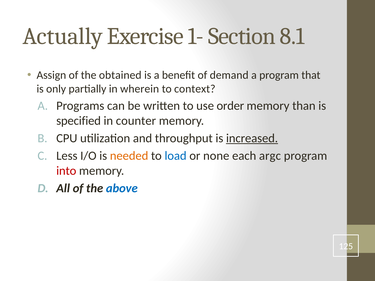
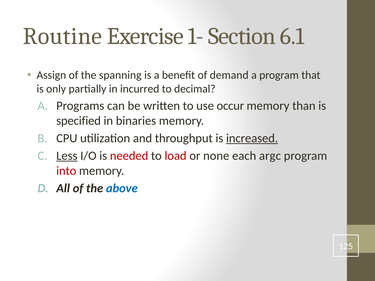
Actually: Actually -> Routine
8.1: 8.1 -> 6.1
obtained: obtained -> spanning
wherein: wherein -> incurred
context: context -> decimal
order: order -> occur
counter: counter -> binaries
Less underline: none -> present
needed colour: orange -> red
load colour: blue -> red
